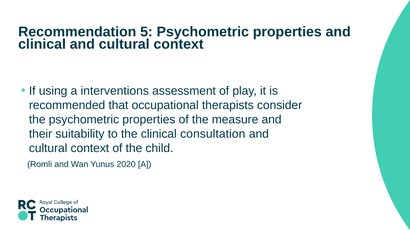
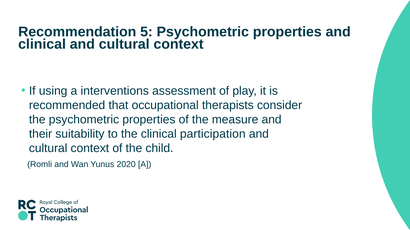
consultation: consultation -> participation
